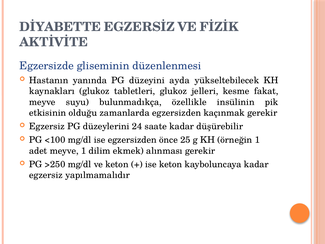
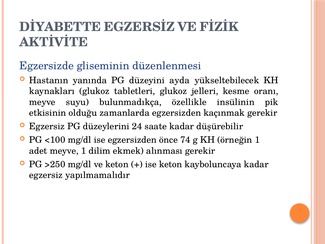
fakat: fakat -> oranı
25: 25 -> 74
